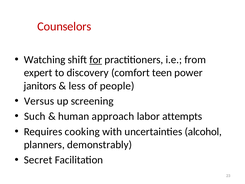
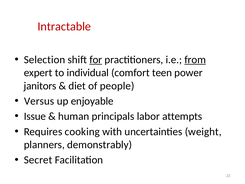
Counselors: Counselors -> Intractable
Watching: Watching -> Selection
from underline: none -> present
discovery: discovery -> individual
less: less -> diet
screening: screening -> enjoyable
Such: Such -> Issue
approach: approach -> principals
alcohol: alcohol -> weight
